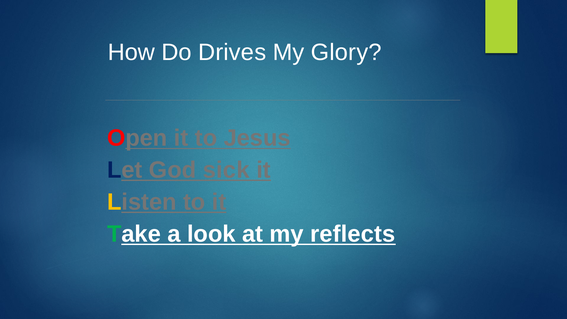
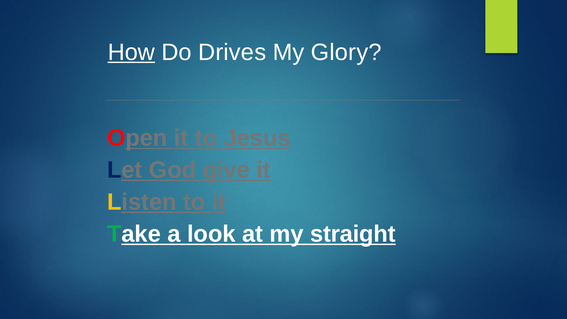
How underline: none -> present
sick: sick -> give
reflects: reflects -> straight
